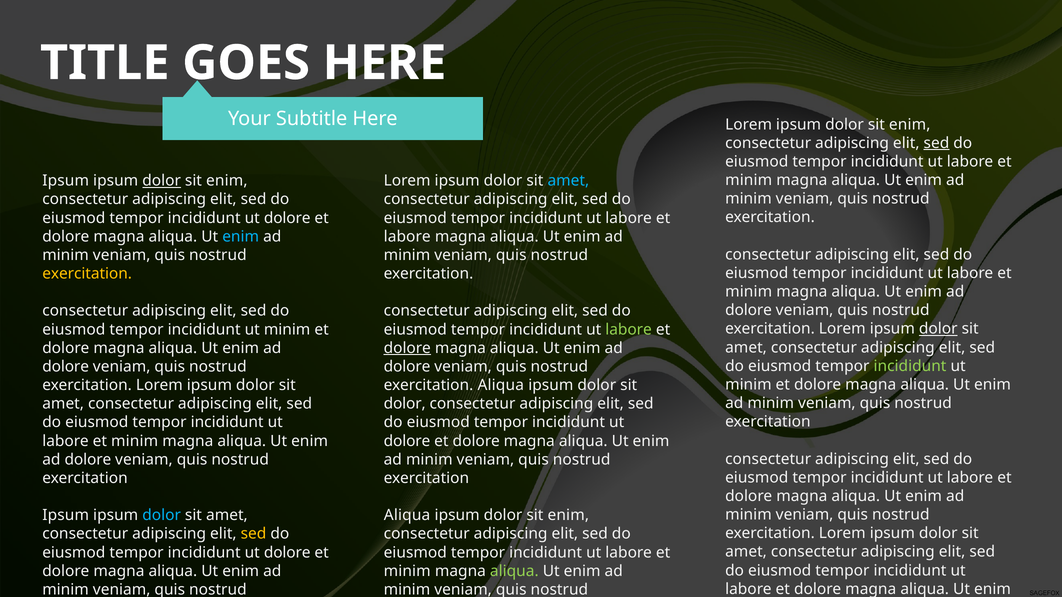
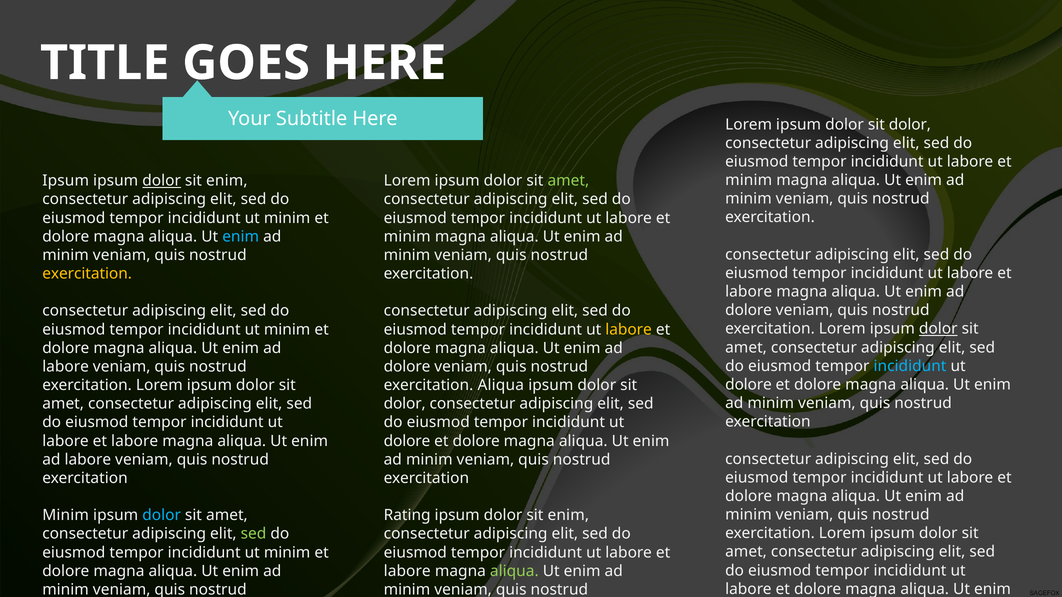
enim at (910, 125): enim -> dolor
sed at (936, 143) underline: present -> none
amet at (568, 181) colour: light blue -> light green
dolore at (287, 218): dolore -> minim
labore at (407, 237): labore -> minim
minim at (749, 292): minim -> labore
labore at (629, 330) colour: light green -> yellow
dolore at (407, 348) underline: present -> none
incididunt at (910, 366) colour: light green -> light blue
dolore at (66, 367): dolore -> labore
minim at (748, 385): minim -> dolore
minim at (135, 441): minim -> labore
dolore at (88, 460): dolore -> labore
Ipsum at (66, 516): Ipsum -> Minim
Aliqua at (407, 516): Aliqua -> Rating
sed at (254, 534) colour: yellow -> light green
dolore at (287, 553): dolore -> minim
minim at (407, 571): minim -> labore
